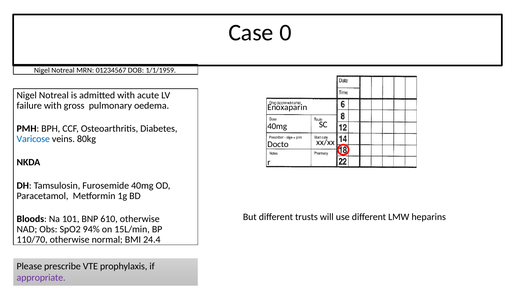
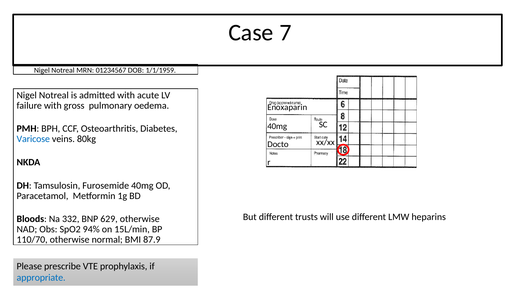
0: 0 -> 7
101: 101 -> 332
610: 610 -> 629
24.4: 24.4 -> 87.9
appropriate colour: purple -> blue
